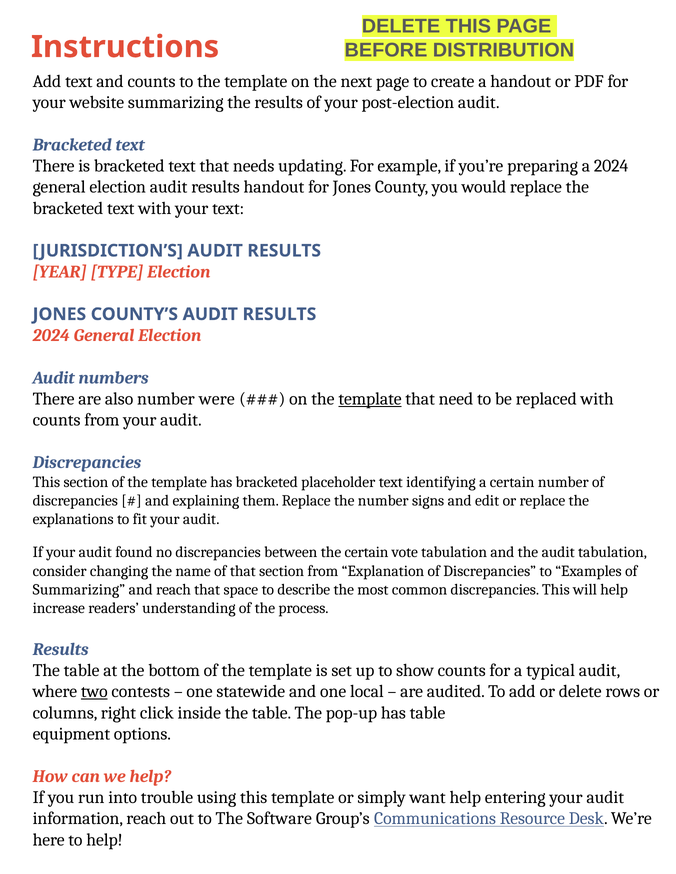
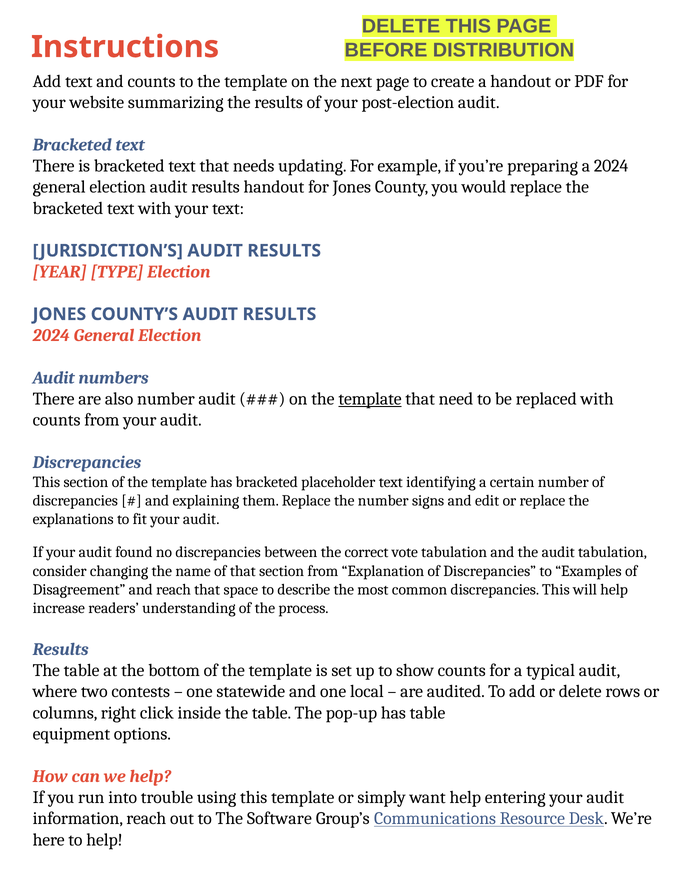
number were: were -> audit
the certain: certain -> correct
Summarizing at (79, 590): Summarizing -> Disagreement
two underline: present -> none
